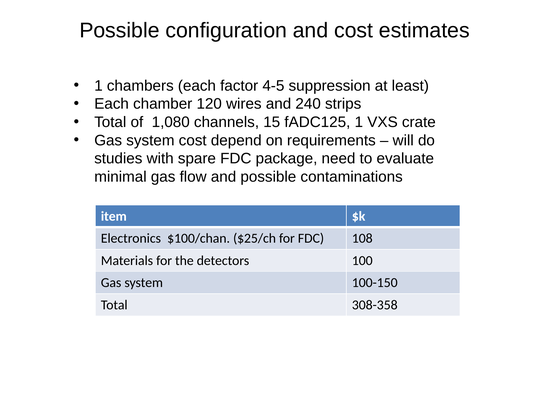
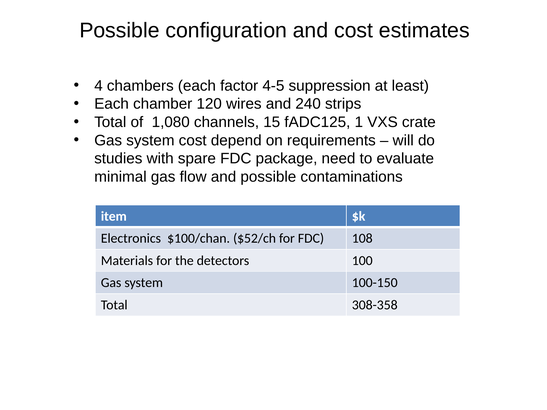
1 at (98, 86): 1 -> 4
$25/ch: $25/ch -> $52/ch
